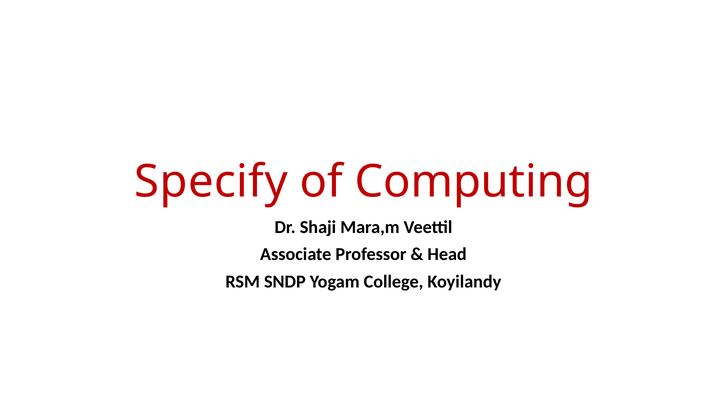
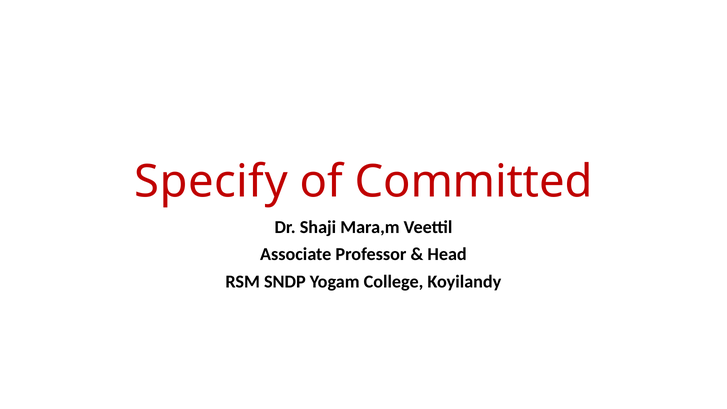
Computing: Computing -> Committed
